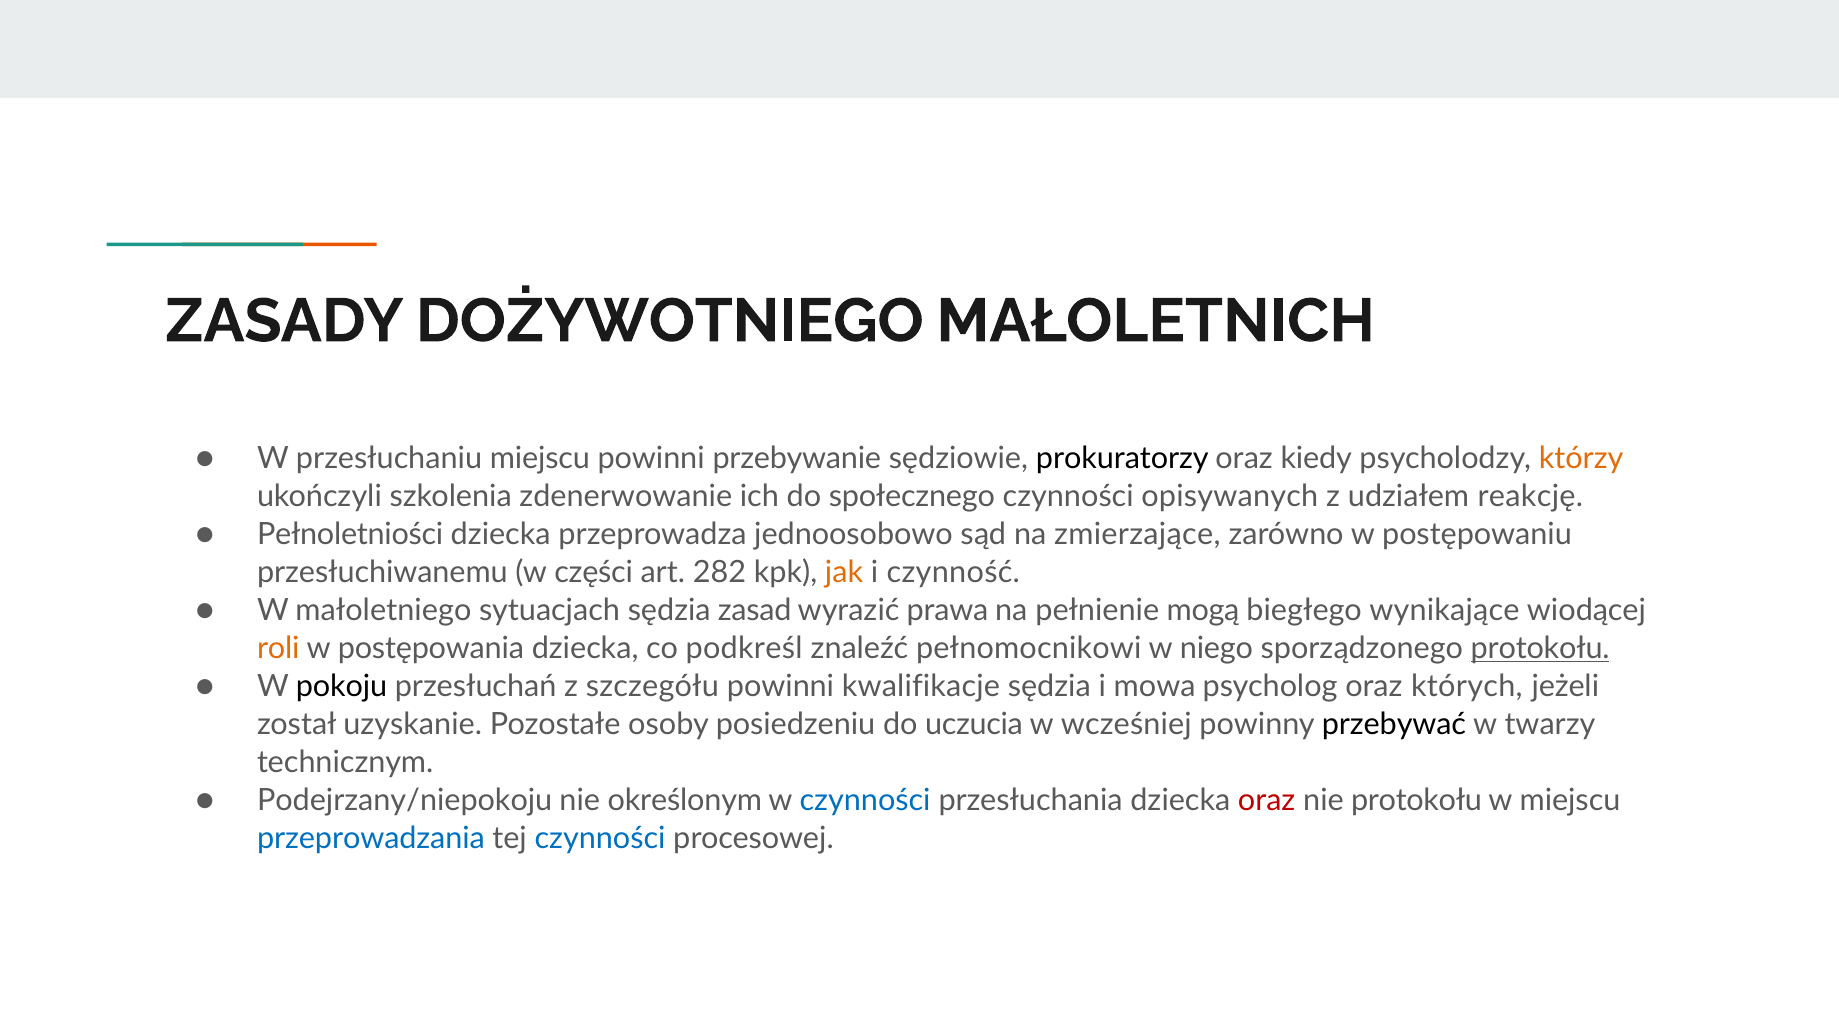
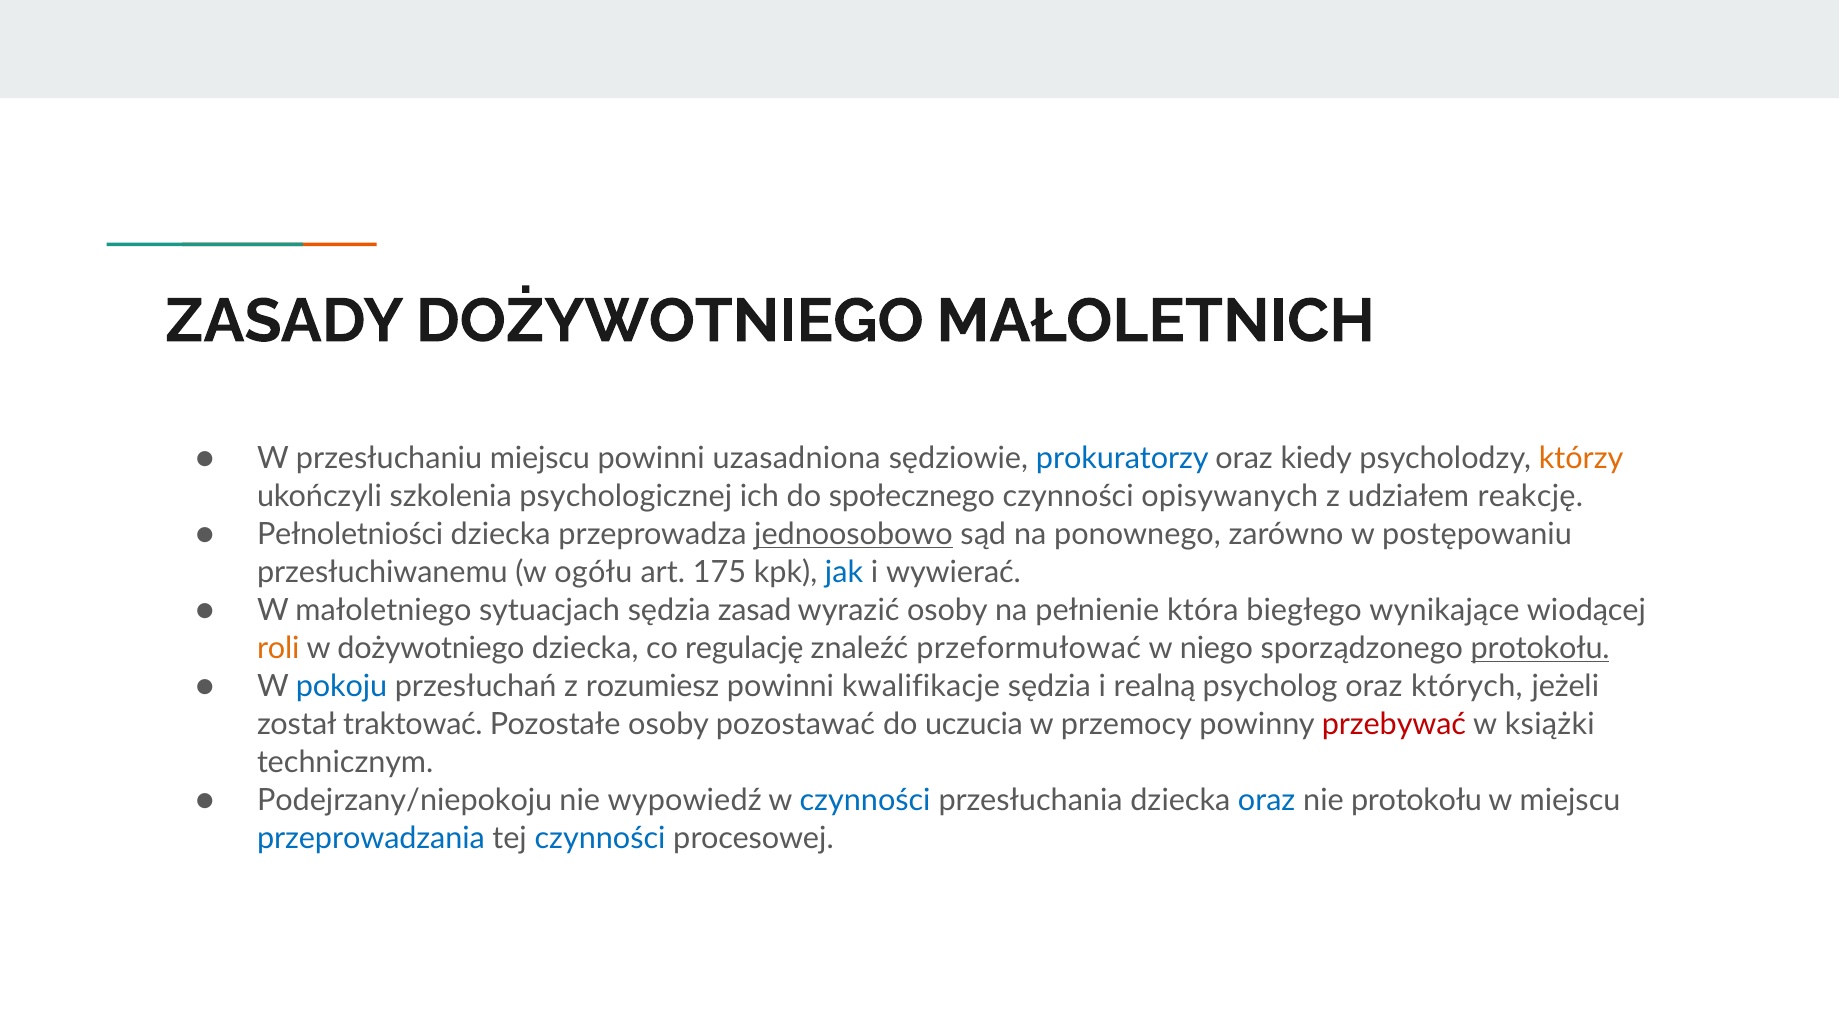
przebywanie: przebywanie -> uzasadniona
prokuratorzy colour: black -> blue
zdenerwowanie: zdenerwowanie -> psychologicznej
jednoosobowo underline: none -> present
zmierzające: zmierzające -> ponownego
części: części -> ogółu
282: 282 -> 175
jak colour: orange -> blue
czynność: czynność -> wywierać
wyrazić prawa: prawa -> osoby
mogą: mogą -> która
w postępowania: postępowania -> dożywotniego
podkreśl: podkreśl -> regulację
pełnomocnikowi: pełnomocnikowi -> przeformułować
pokoju colour: black -> blue
szczegółu: szczegółu -> rozumiesz
mowa: mowa -> realną
uzyskanie: uzyskanie -> traktować
posiedzeniu: posiedzeniu -> pozostawać
wcześniej: wcześniej -> przemocy
przebywać colour: black -> red
twarzy: twarzy -> książki
określonym: określonym -> wypowiedź
oraz at (1267, 800) colour: red -> blue
